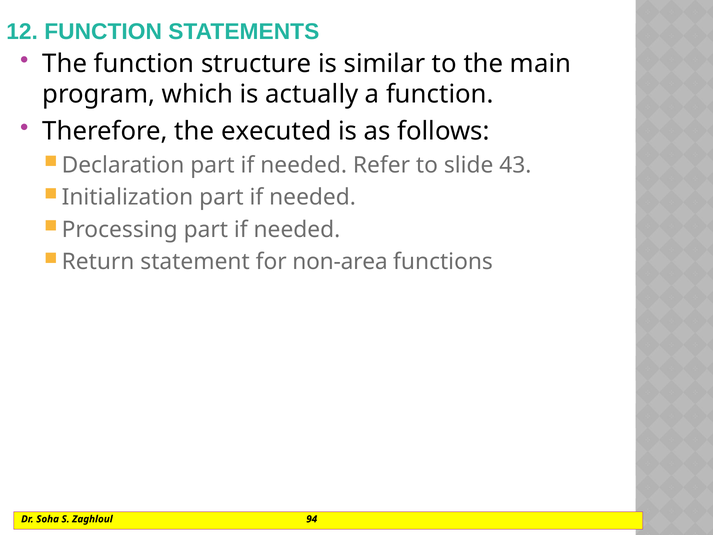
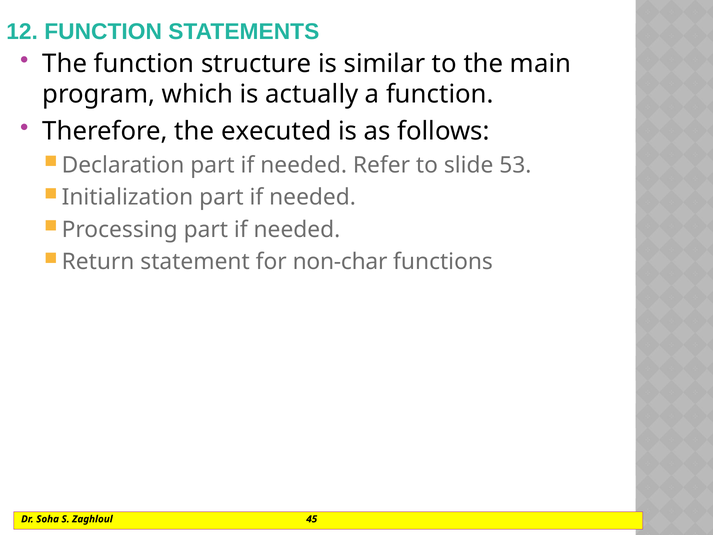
43: 43 -> 53
non-area: non-area -> non-char
94: 94 -> 45
